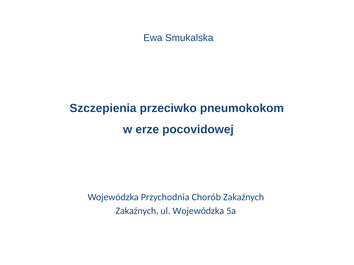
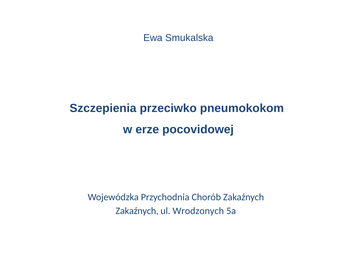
ul Wojewódzka: Wojewódzka -> Wrodzonych
